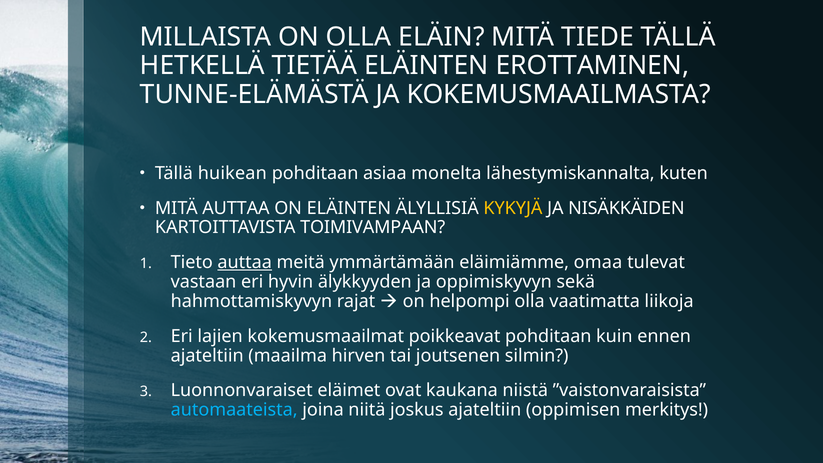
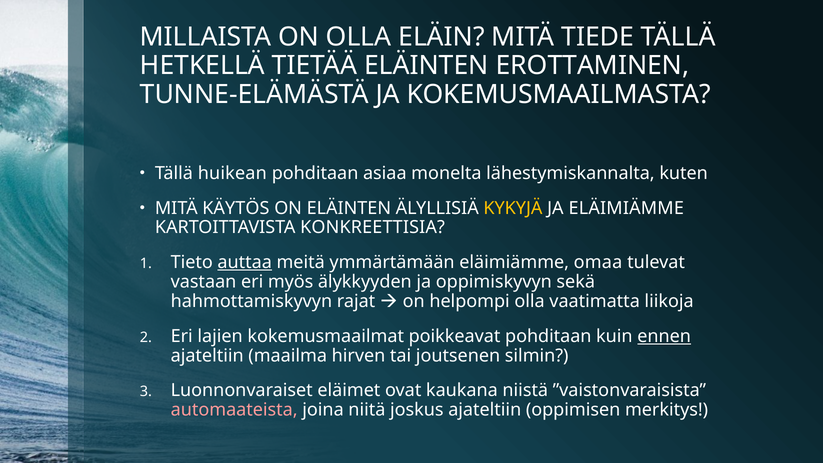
MITÄ AUTTAA: AUTTAA -> KÄYTÖS
JA NISÄKKÄIDEN: NISÄKKÄIDEN -> ELÄIMIÄMME
TOIMIVAMPAAN: TOIMIVAMPAAN -> KONKREETTISIA
hyvin: hyvin -> myös
ennen underline: none -> present
automaateista colour: light blue -> pink
